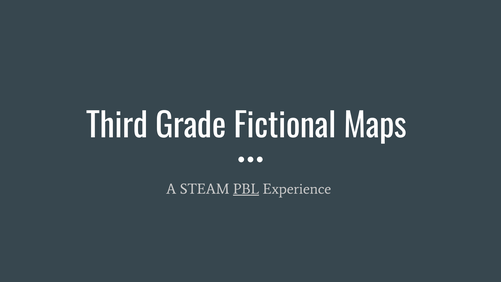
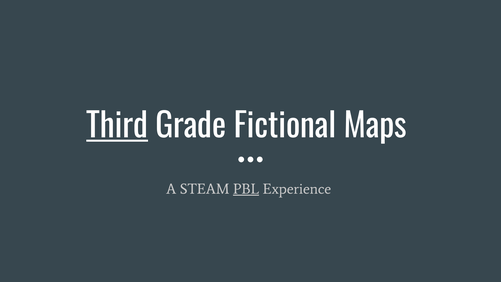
Third underline: none -> present
